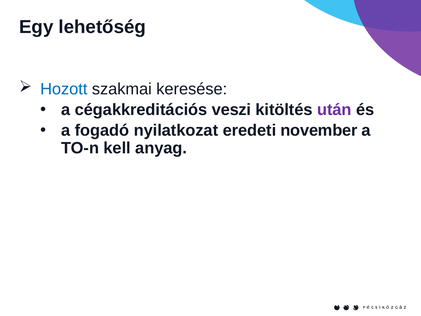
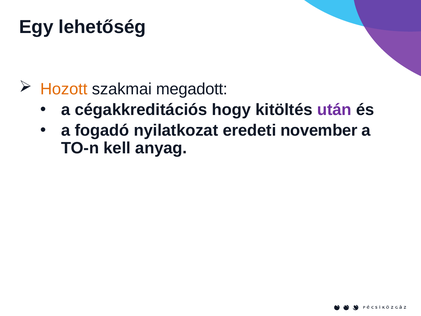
Hozott colour: blue -> orange
keresése: keresése -> megadott
veszi: veszi -> hogy
